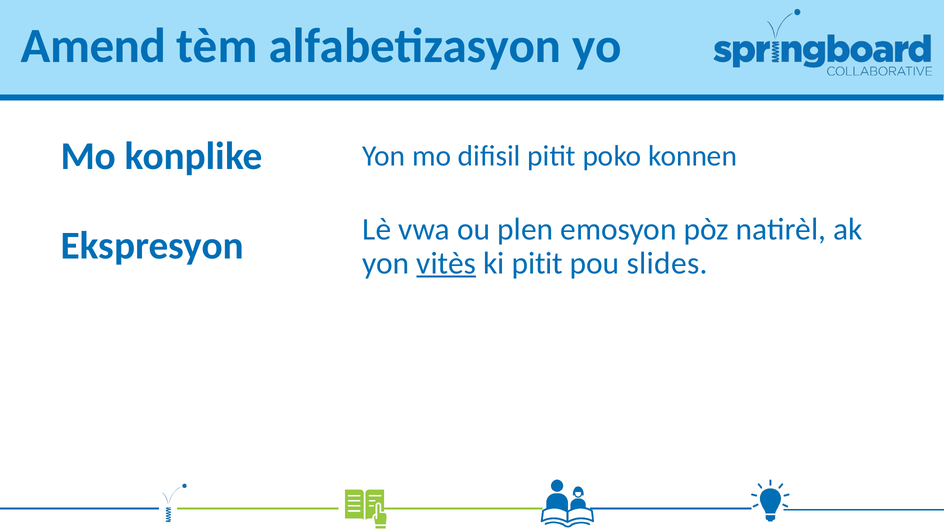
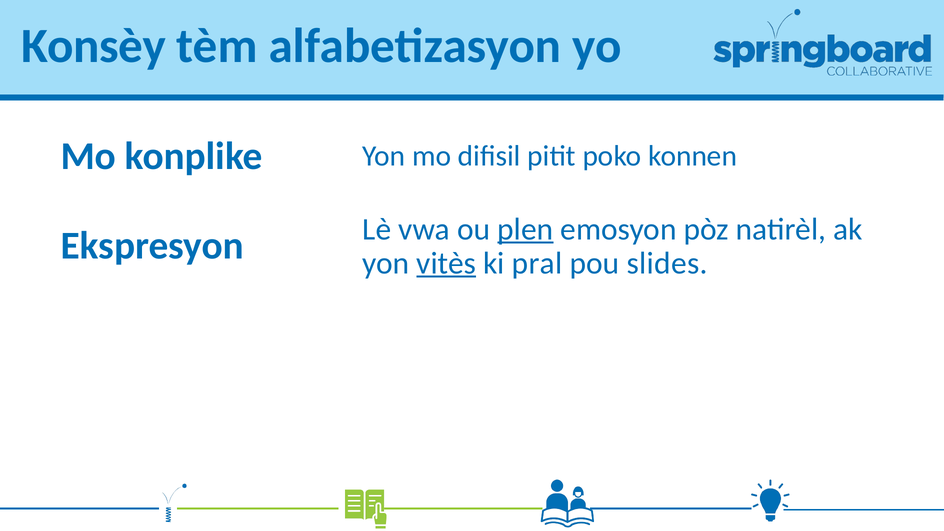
Amend: Amend -> Konsèy
plen underline: none -> present
ki pitit: pitit -> pral
